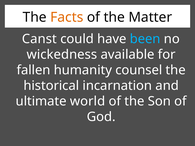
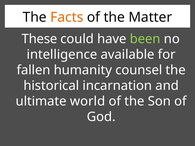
Canst: Canst -> These
been colour: light blue -> light green
wickedness: wickedness -> intelligence
